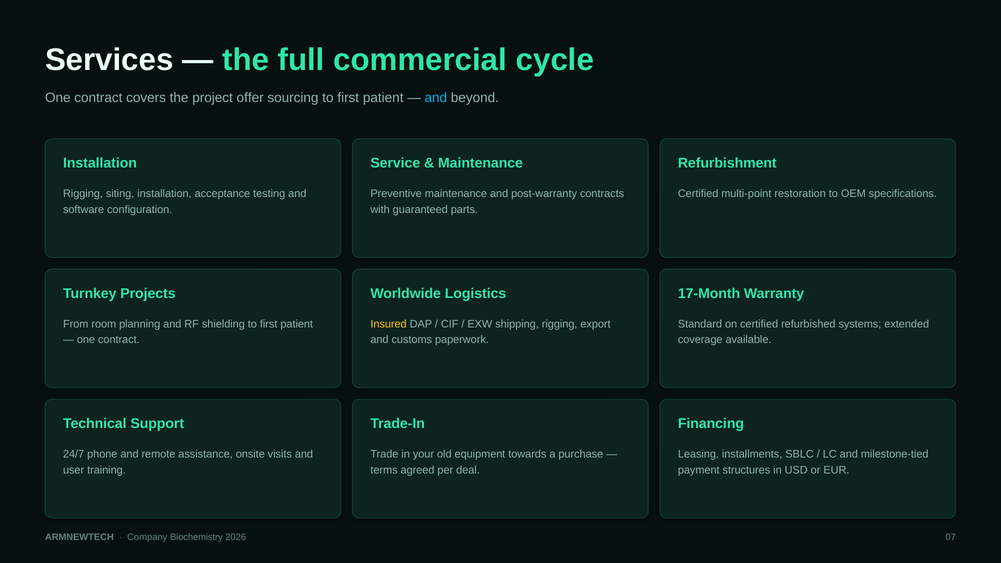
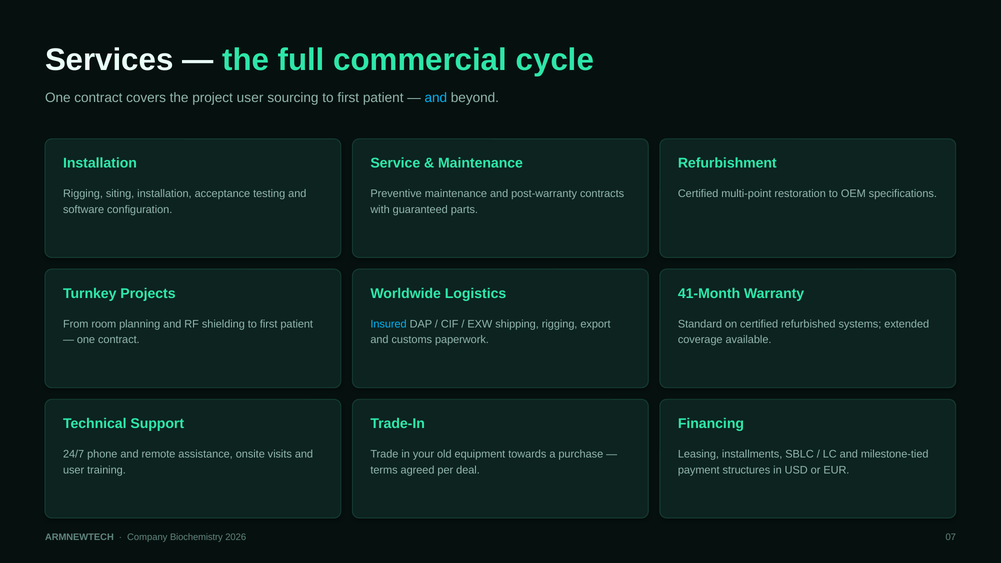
project offer: offer -> user
17-Month: 17-Month -> 41-Month
Insured colour: yellow -> light blue
